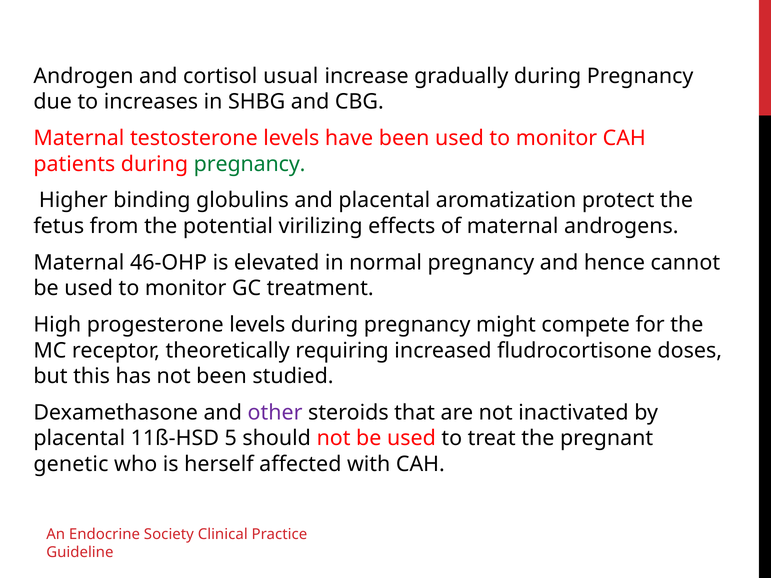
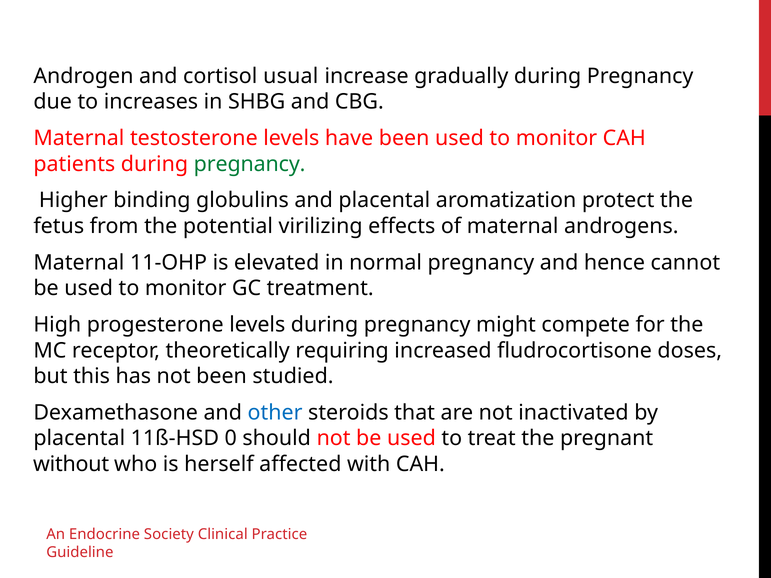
46-OHP: 46-OHP -> 11-OHP
other colour: purple -> blue
5: 5 -> 0
genetic: genetic -> without
